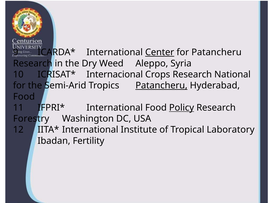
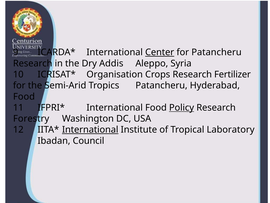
Weed: Weed -> Addis
Internacional: Internacional -> Organisation
National: National -> Fertilizer
Patancheru at (161, 85) underline: present -> none
International at (90, 129) underline: none -> present
Fertility: Fertility -> Council
